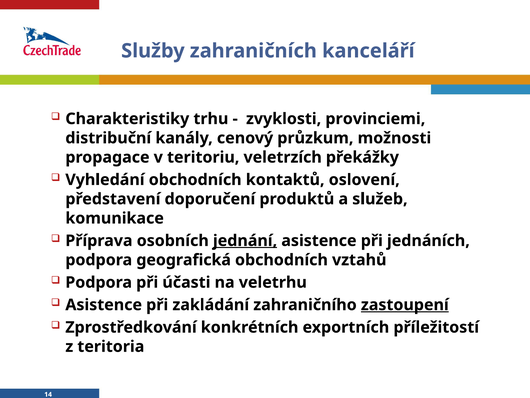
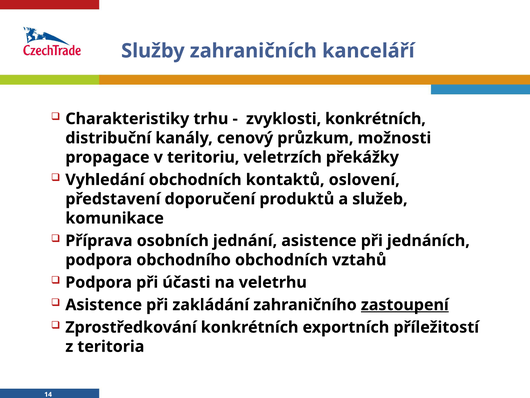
zvyklosti provinciemi: provinciemi -> konkrétních
jednání underline: present -> none
geografická: geografická -> obchodního
